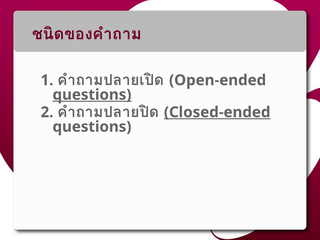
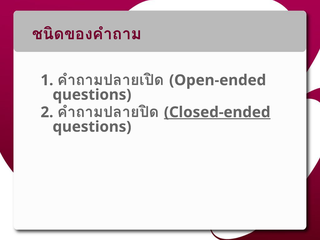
questions at (92, 95) underline: present -> none
